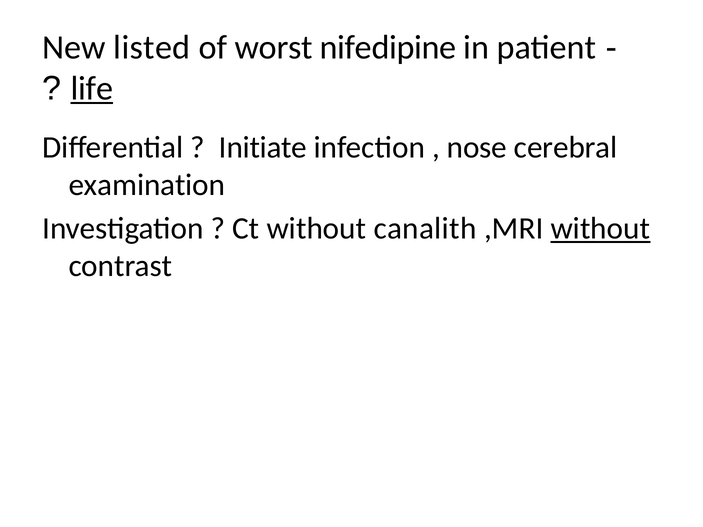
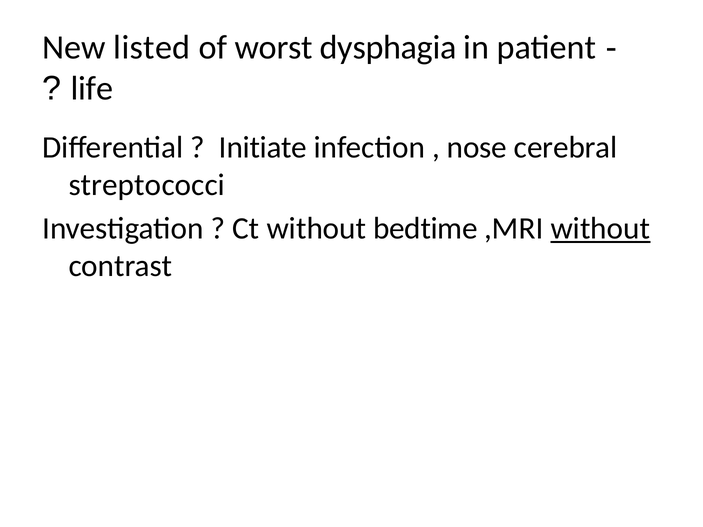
nifedipine: nifedipine -> dysphagia
life underline: present -> none
examination: examination -> streptococci
canalith: canalith -> bedtime
